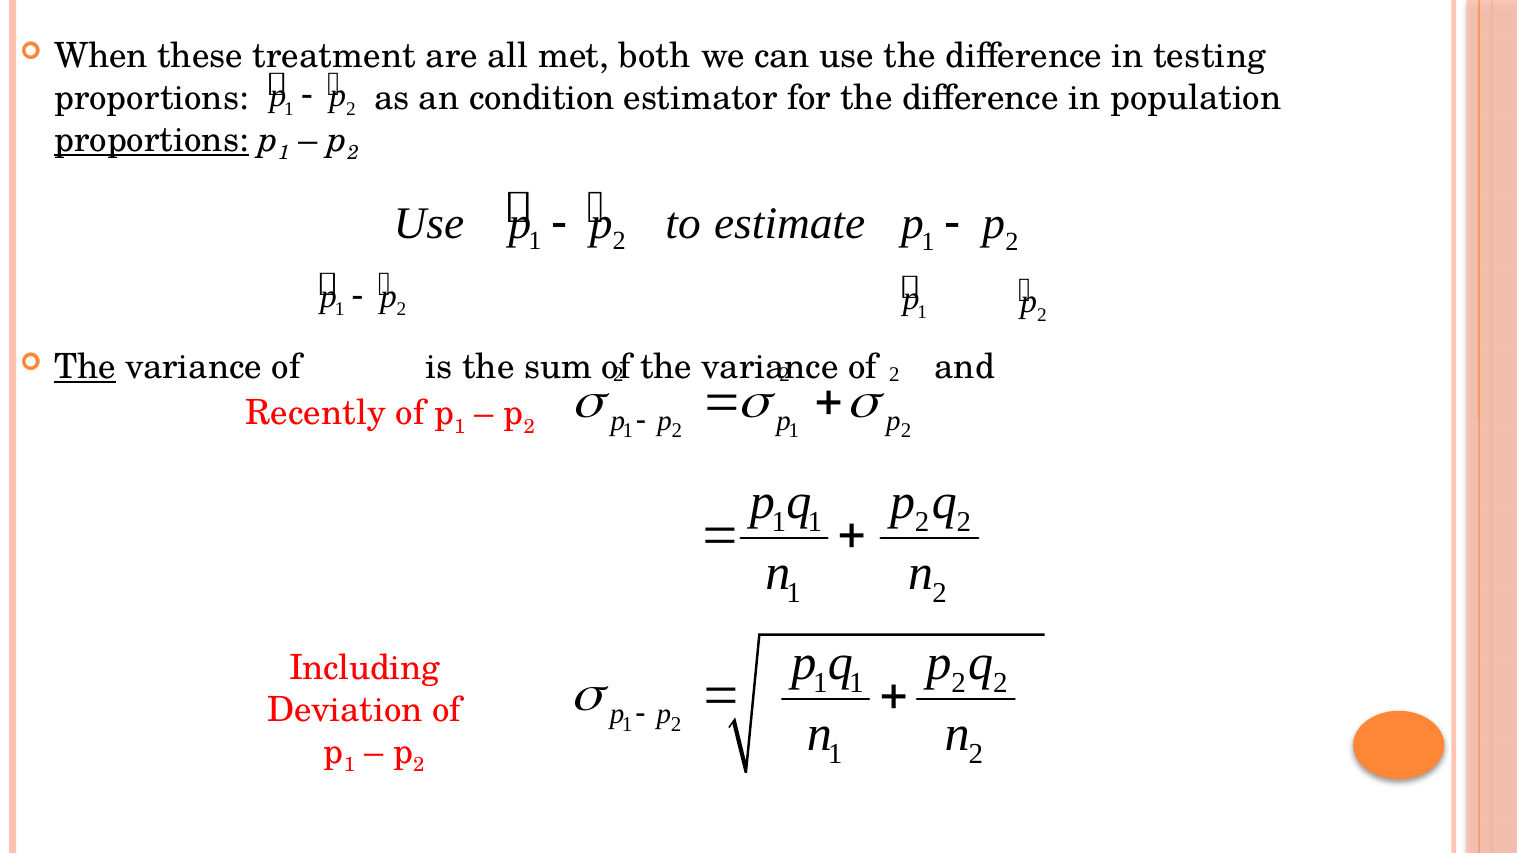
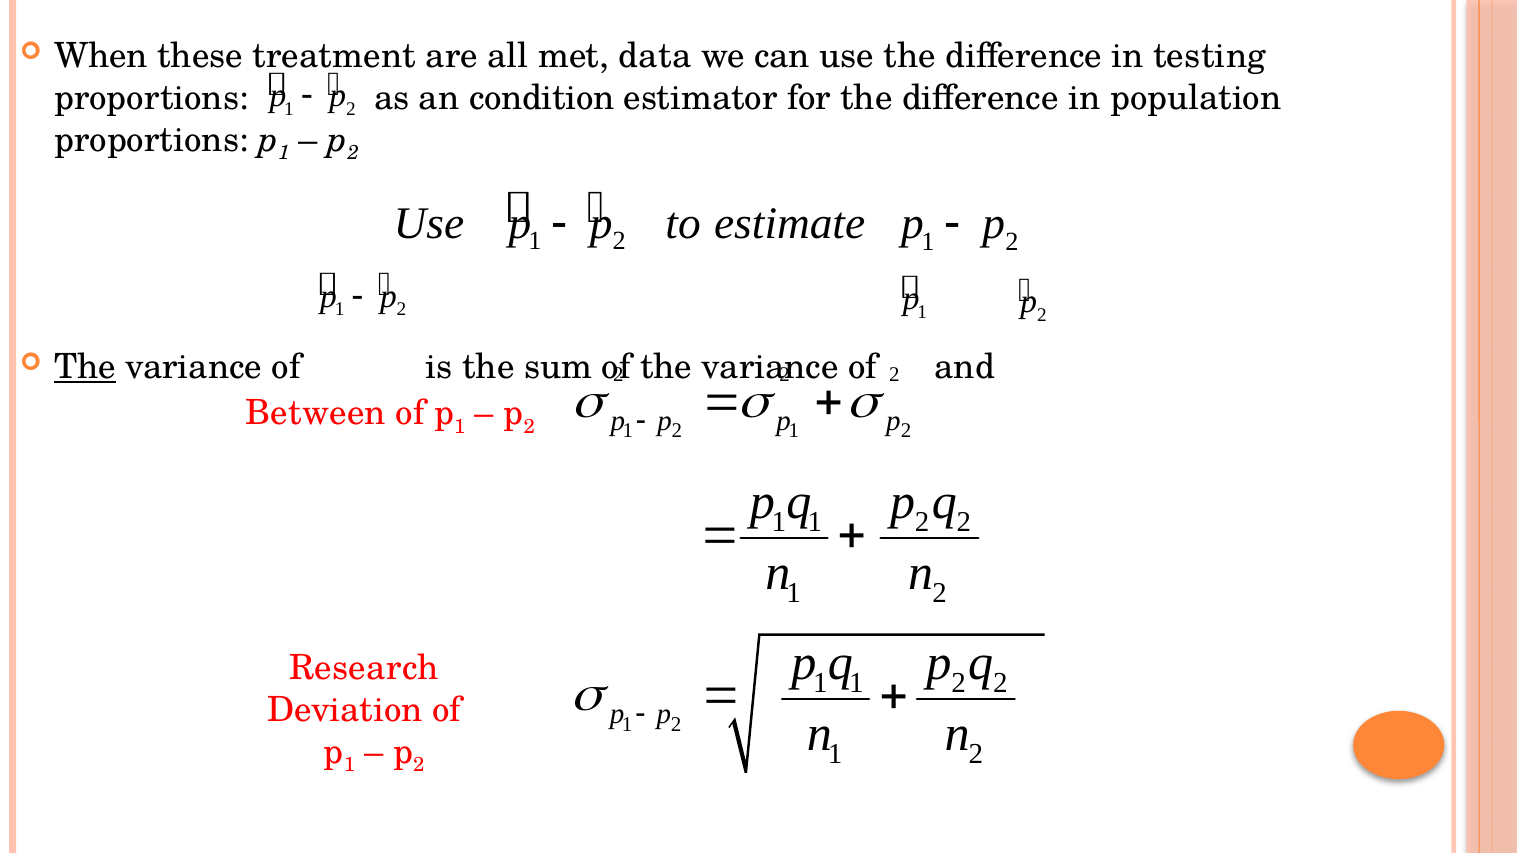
both: both -> data
proportions at (151, 140) underline: present -> none
Recently: Recently -> Between
Including: Including -> Research
